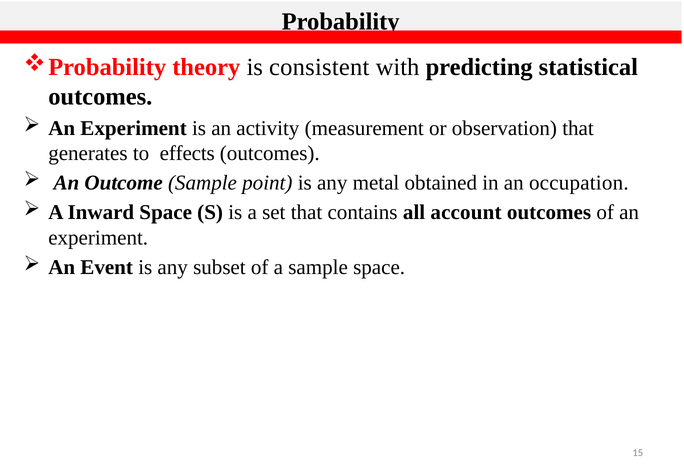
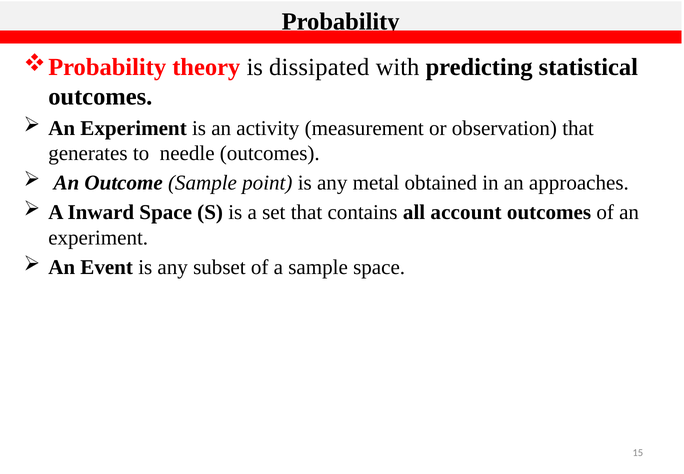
consistent: consistent -> dissipated
effects: effects -> needle
occupation: occupation -> approaches
